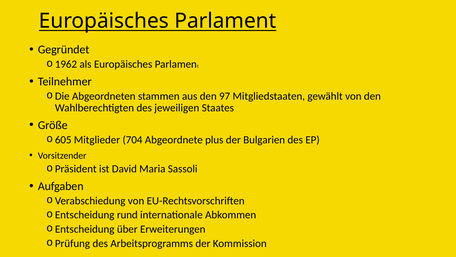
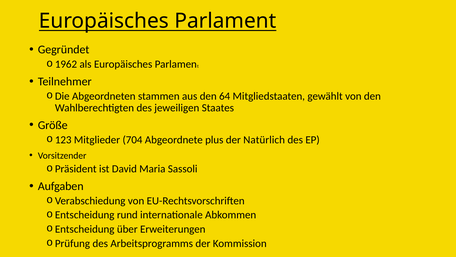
97: 97 -> 64
605: 605 -> 123
Bulgarien: Bulgarien -> Natürlich
